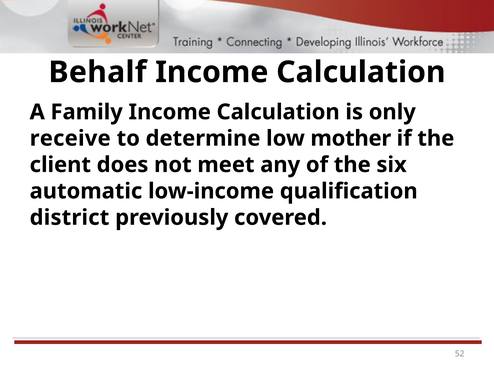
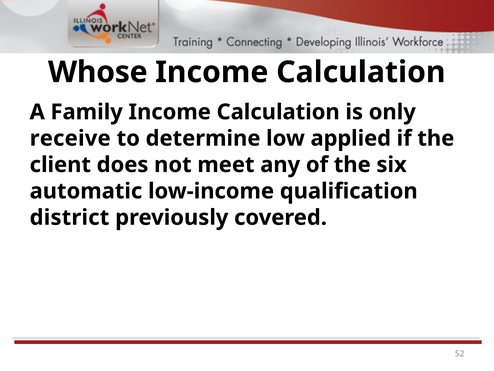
Behalf: Behalf -> Whose
mother: mother -> applied
